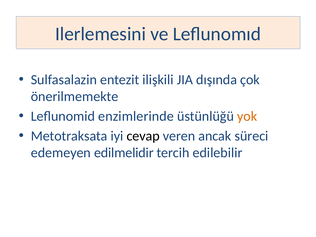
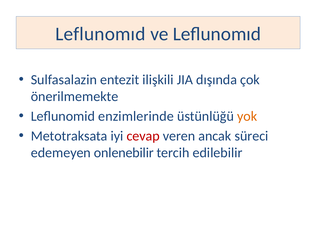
Ilerlemesini at (101, 34): Ilerlemesini -> Leflunomıd
cevap colour: black -> red
edilmelidir: edilmelidir -> onlenebilir
